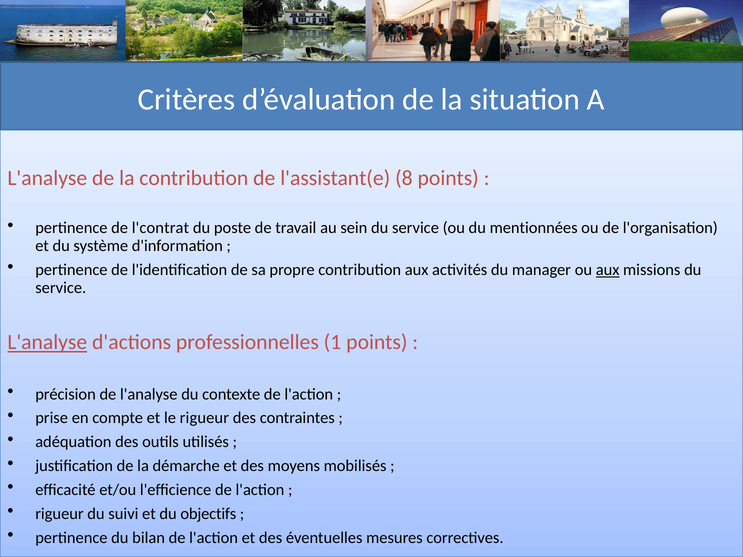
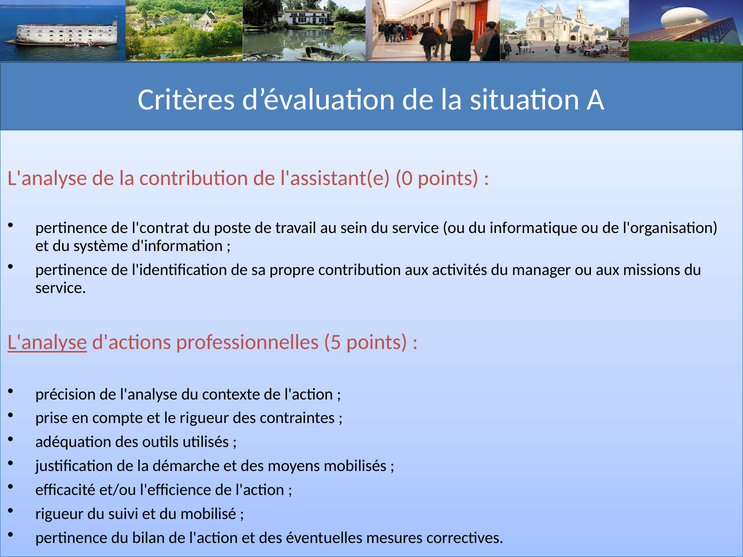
8: 8 -> 0
mentionnées: mentionnées -> informatique
aux at (608, 270) underline: present -> none
1: 1 -> 5
objectifs: objectifs -> mobilisé
